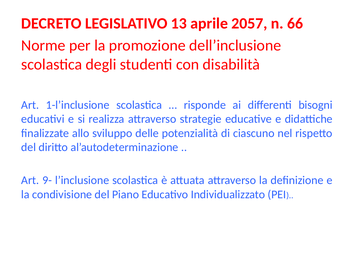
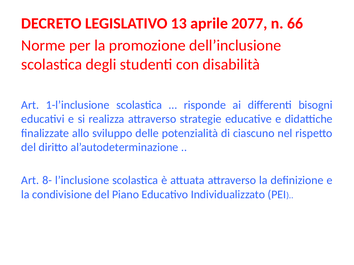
2057: 2057 -> 2077
9-: 9- -> 8-
